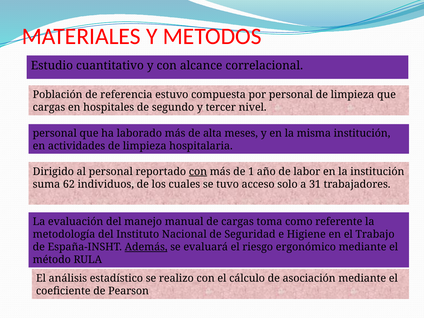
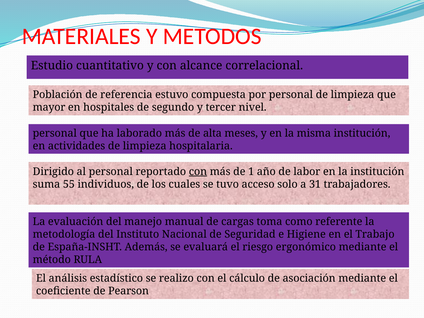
cargas at (49, 107): cargas -> mayor
62: 62 -> 55
Además underline: present -> none
